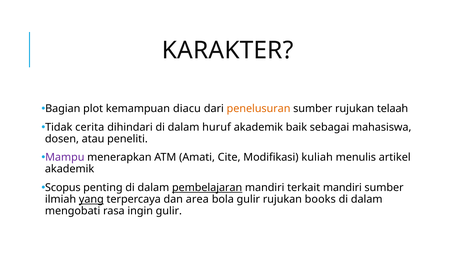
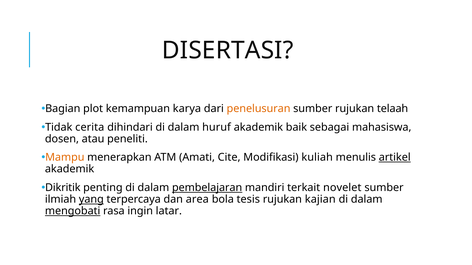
KARAKTER: KARAKTER -> DISERTASI
diacu: diacu -> karya
Mampu colour: purple -> orange
artikel underline: none -> present
Scopus: Scopus -> Dikritik
terkait mandiri: mandiri -> novelet
bola gulir: gulir -> tesis
books: books -> kajian
mengobati underline: none -> present
ingin gulir: gulir -> latar
